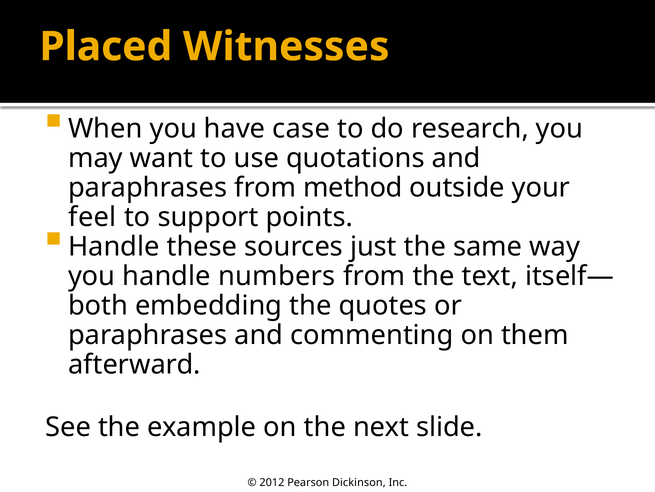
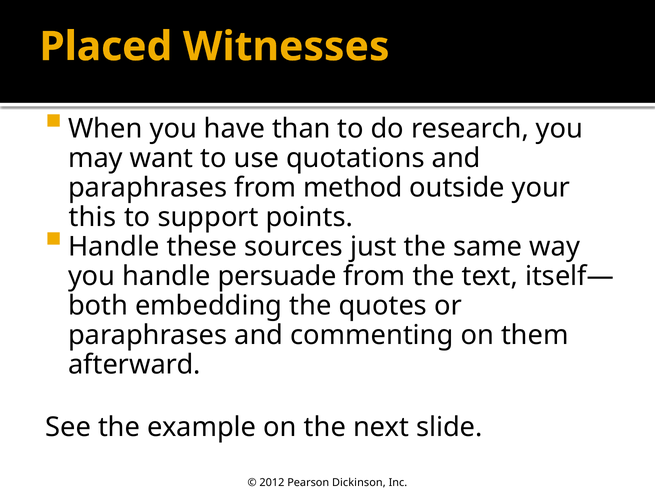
case: case -> than
feel: feel -> this
numbers: numbers -> persuade
